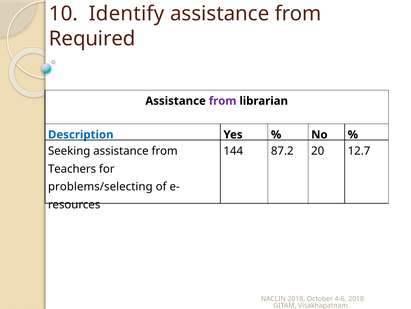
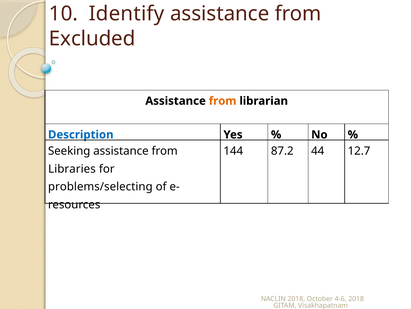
Required: Required -> Excluded
from at (223, 101) colour: purple -> orange
20: 20 -> 44
Teachers: Teachers -> Libraries
